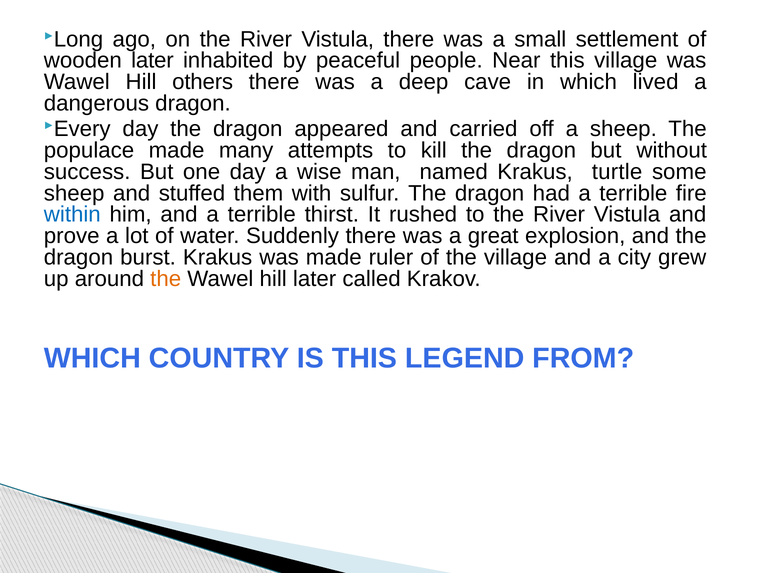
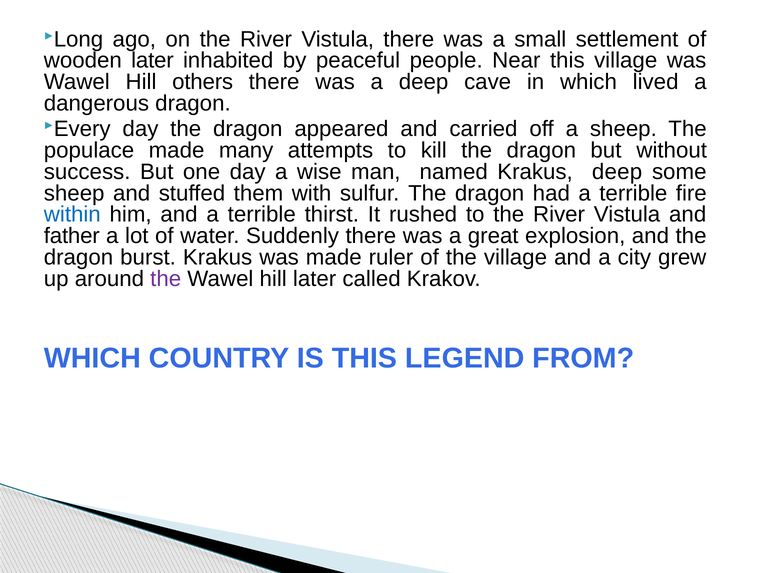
Krakus turtle: turtle -> deep
prove: prove -> father
the at (166, 279) colour: orange -> purple
